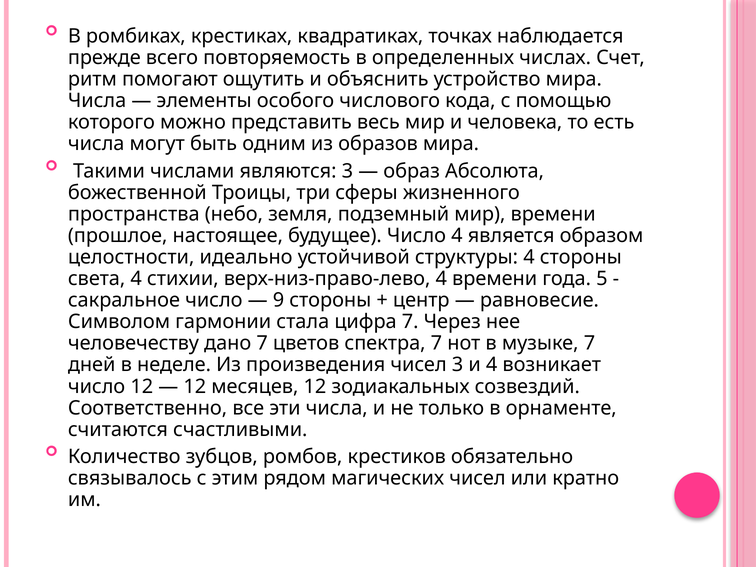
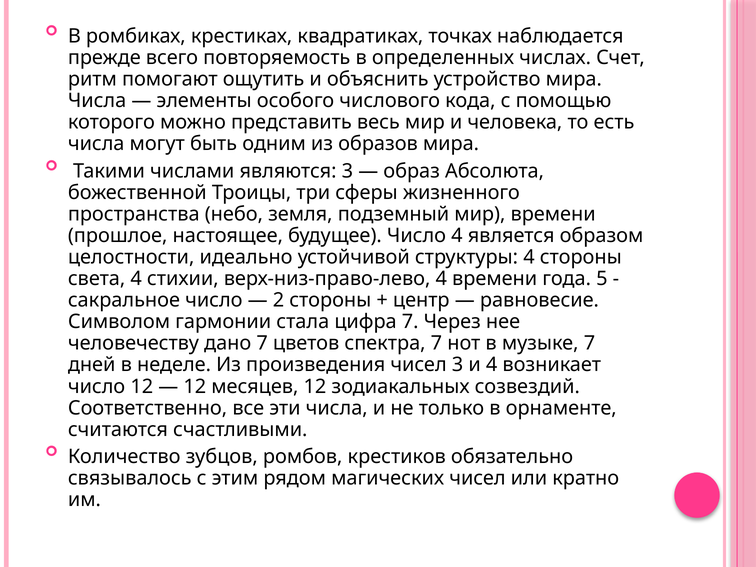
9: 9 -> 2
